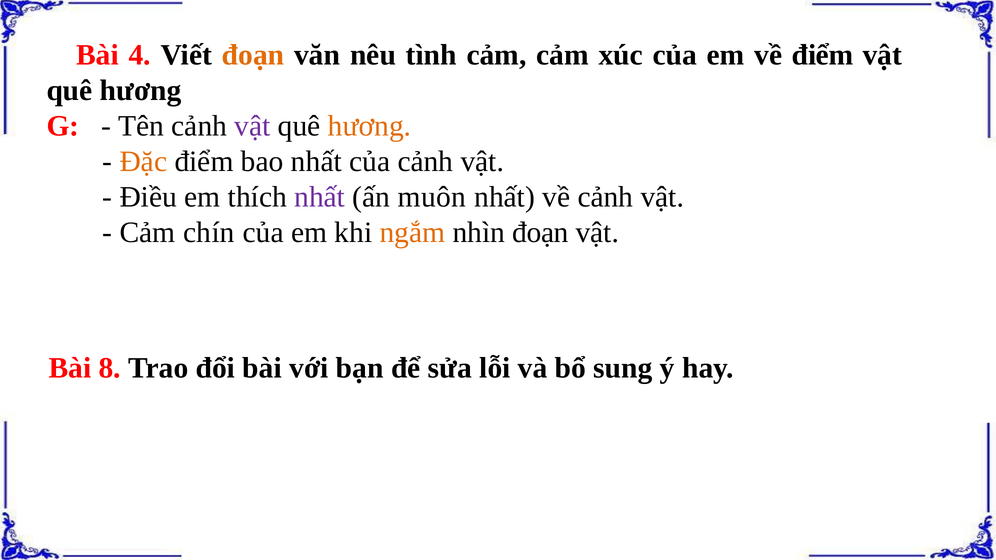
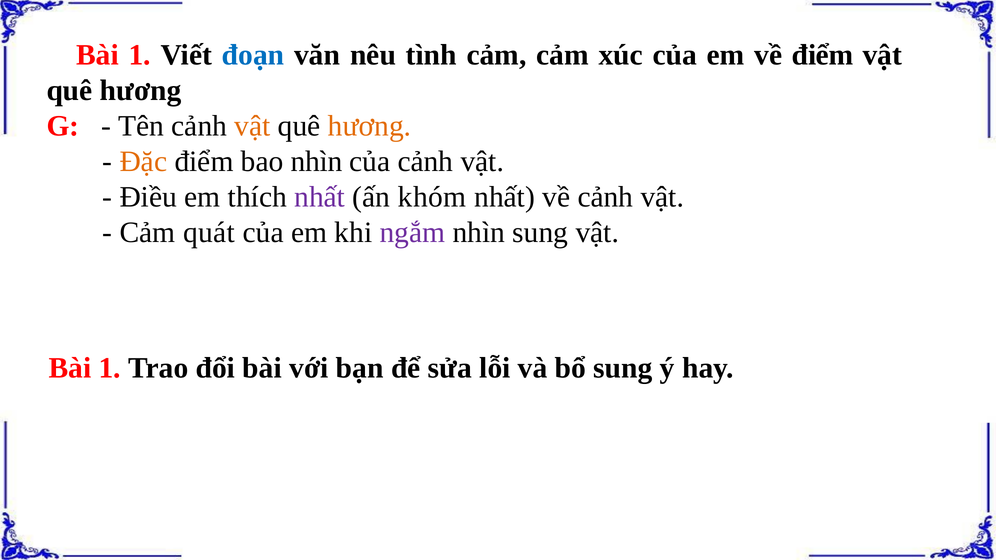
4 at (140, 55): 4 -> 1
đoạn at (253, 55) colour: orange -> blue
vật at (253, 126) colour: purple -> orange
bao nhất: nhất -> nhìn
muôn: muôn -> khóm
chín: chín -> quát
ngắm colour: orange -> purple
nhìn đoạn: đoạn -> sung
8 at (110, 368): 8 -> 1
